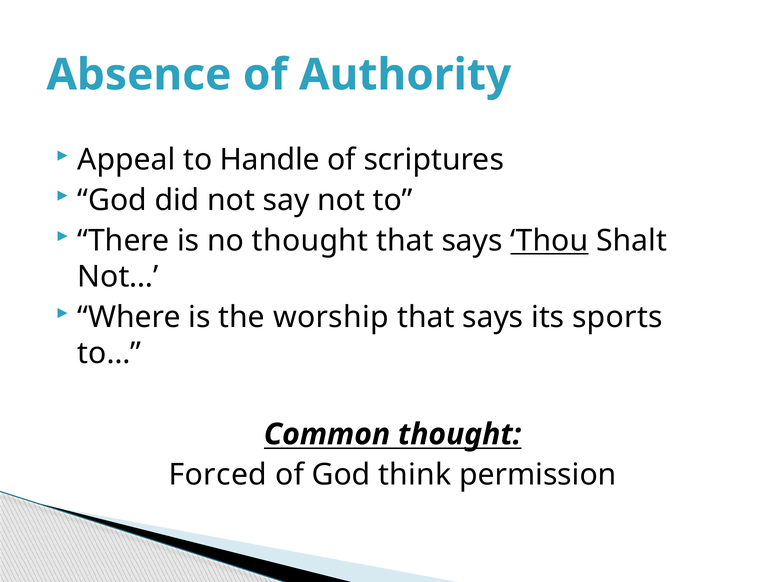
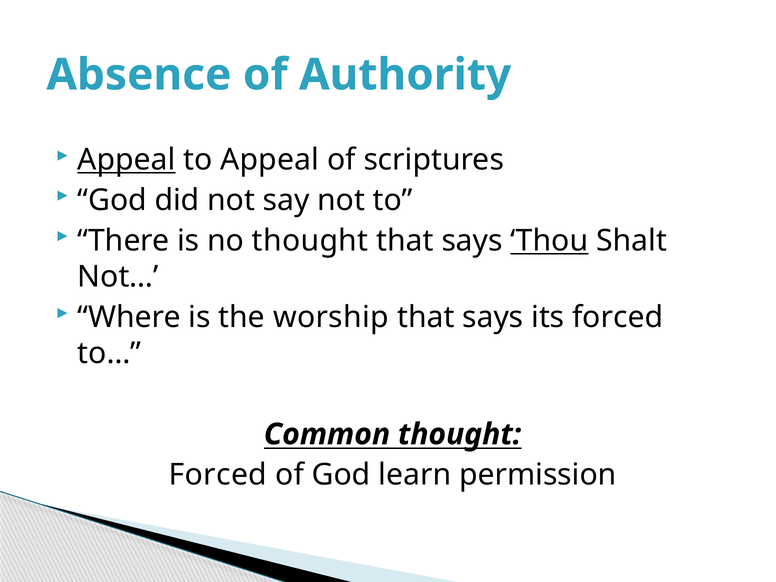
Appeal at (126, 160) underline: none -> present
to Handle: Handle -> Appeal
its sports: sports -> forced
think: think -> learn
